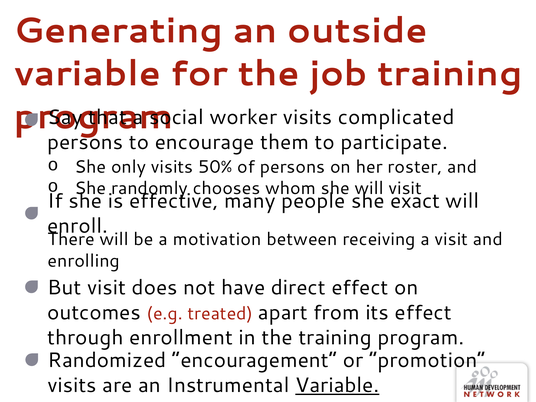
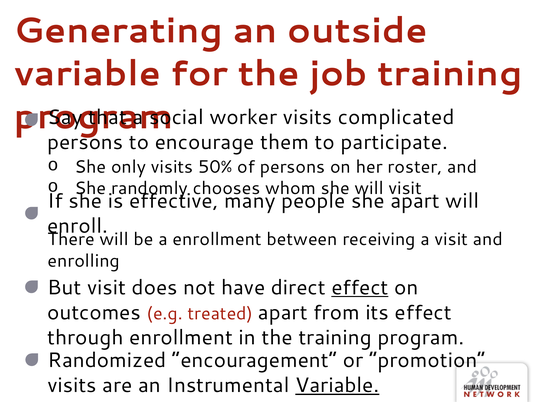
exact at (415, 201): exact -> apart
a motivation: motivation -> enrollment
effect at (360, 288) underline: none -> present
